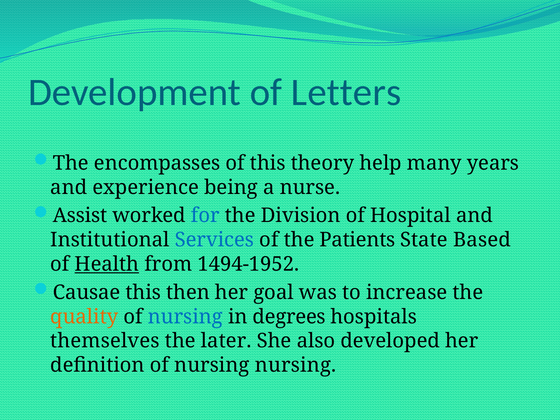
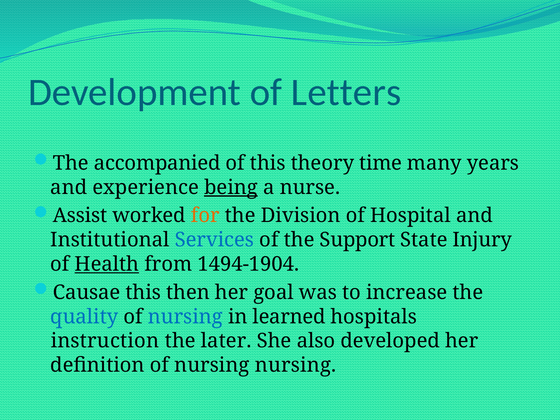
encompasses: encompasses -> accompanied
help: help -> time
being underline: none -> present
for colour: blue -> orange
Patients: Patients -> Support
Based: Based -> Injury
1494-1952: 1494-1952 -> 1494-1904
quality colour: orange -> blue
degrees: degrees -> learned
themselves: themselves -> instruction
